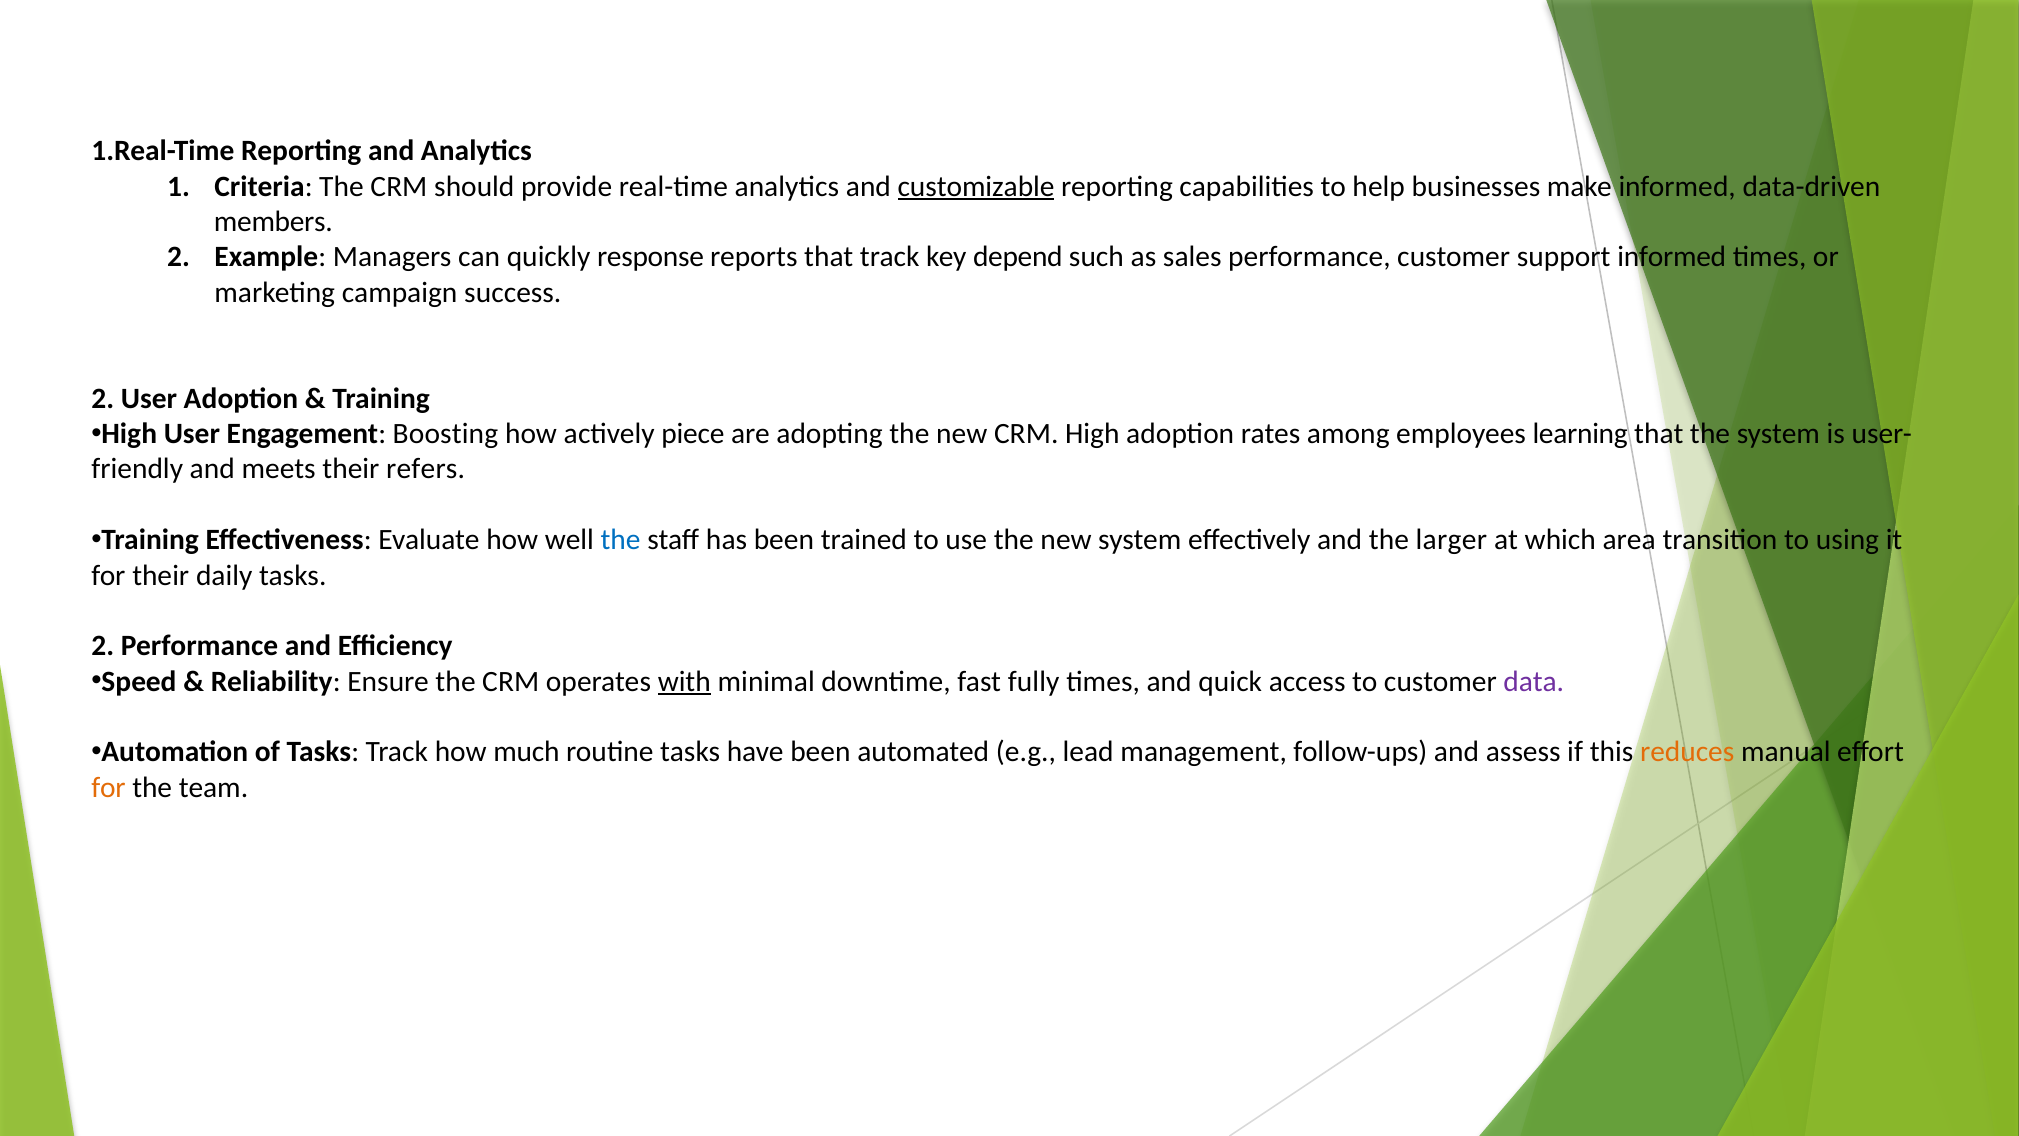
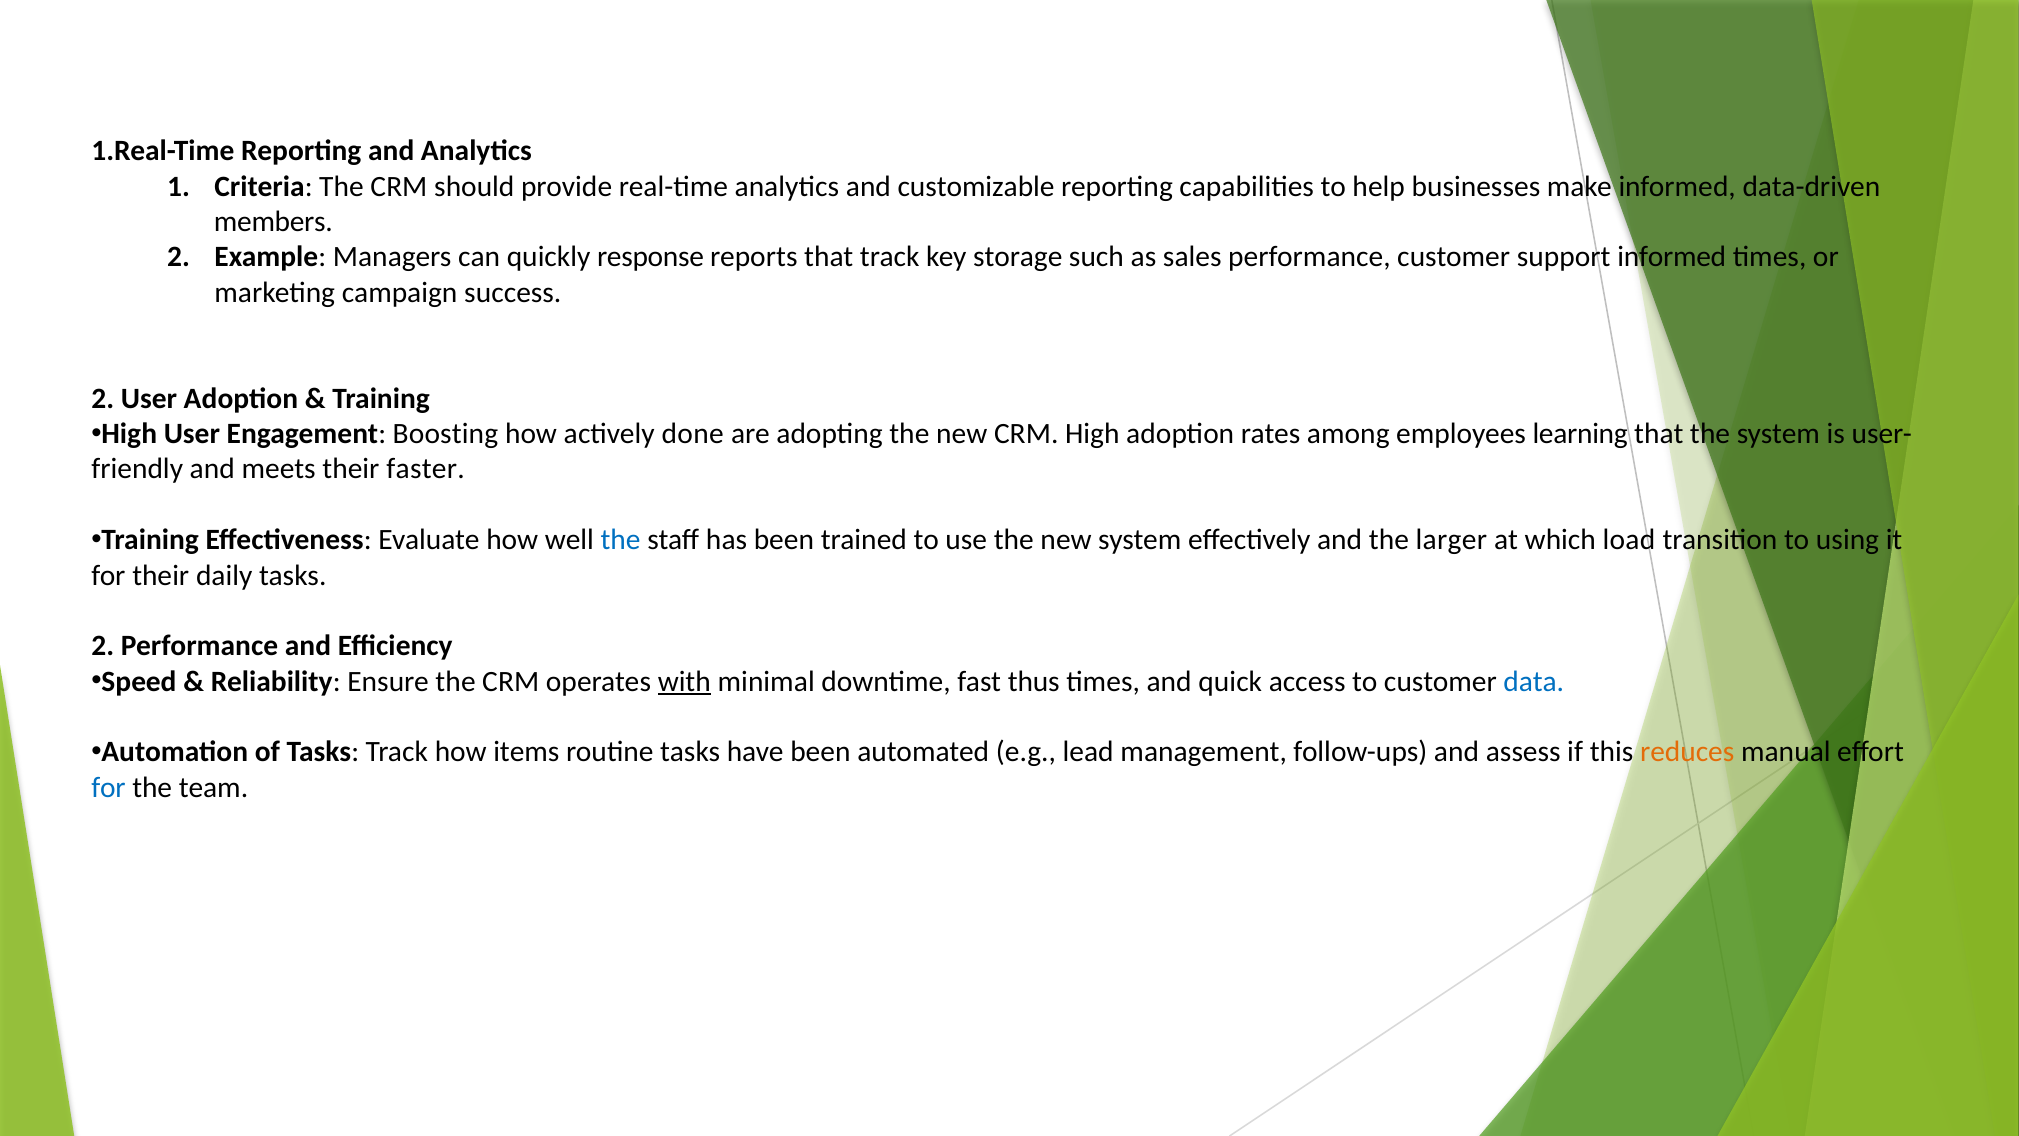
customizable underline: present -> none
depend: depend -> storage
piece: piece -> done
refers: refers -> faster
area: area -> load
fully: fully -> thus
data colour: purple -> blue
much: much -> items
for at (109, 787) colour: orange -> blue
